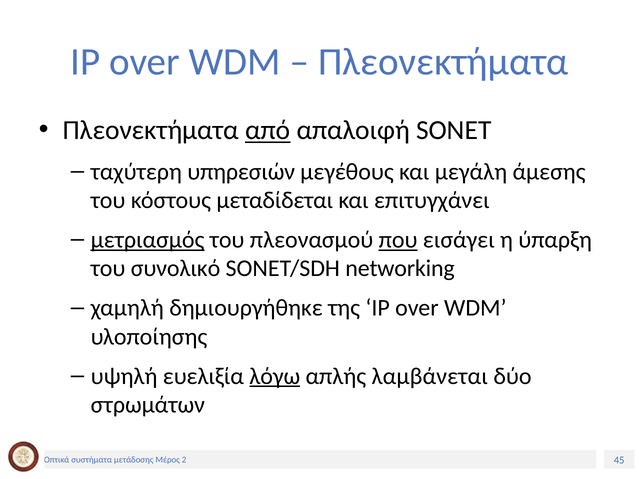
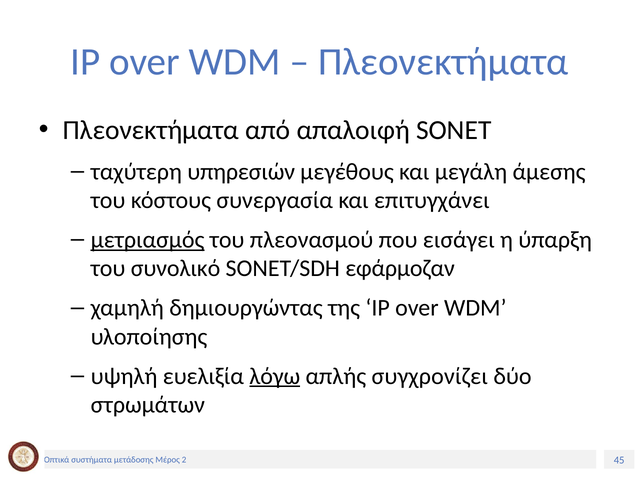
από underline: present -> none
μεταδίδεται: μεταδίδεται -> συνεργασία
που underline: present -> none
networking: networking -> εφάρμοζαν
δηµιουργήθηκε: δηµιουργήθηκε -> δημιουργώντας
λαμβάνεται: λαμβάνεται -> συγχρονίζει
